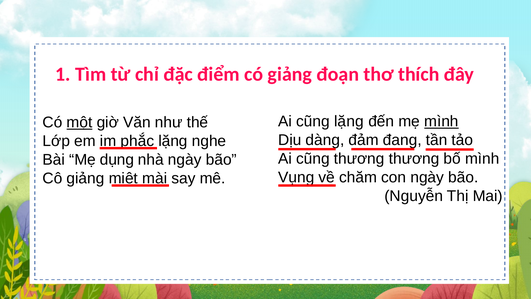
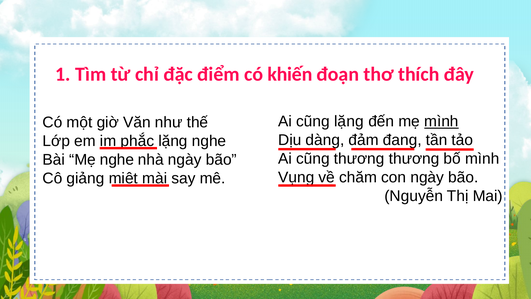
có giảng: giảng -> khiến
một underline: present -> none
Mẹ dụng: dụng -> nghe
